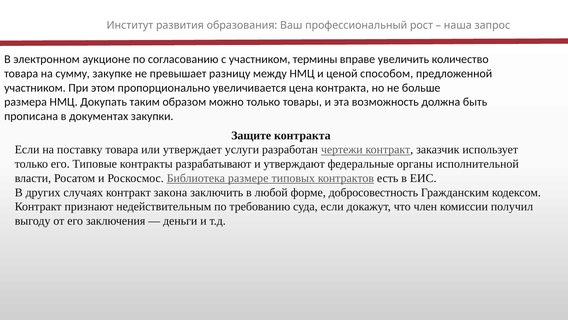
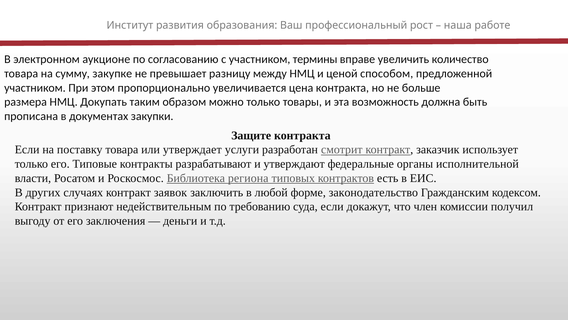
запрос: запрос -> работе
чертежи: чертежи -> смотрит
размере: размере -> региона
закона: закона -> заявок
добросовестность: добросовестность -> законодательство
